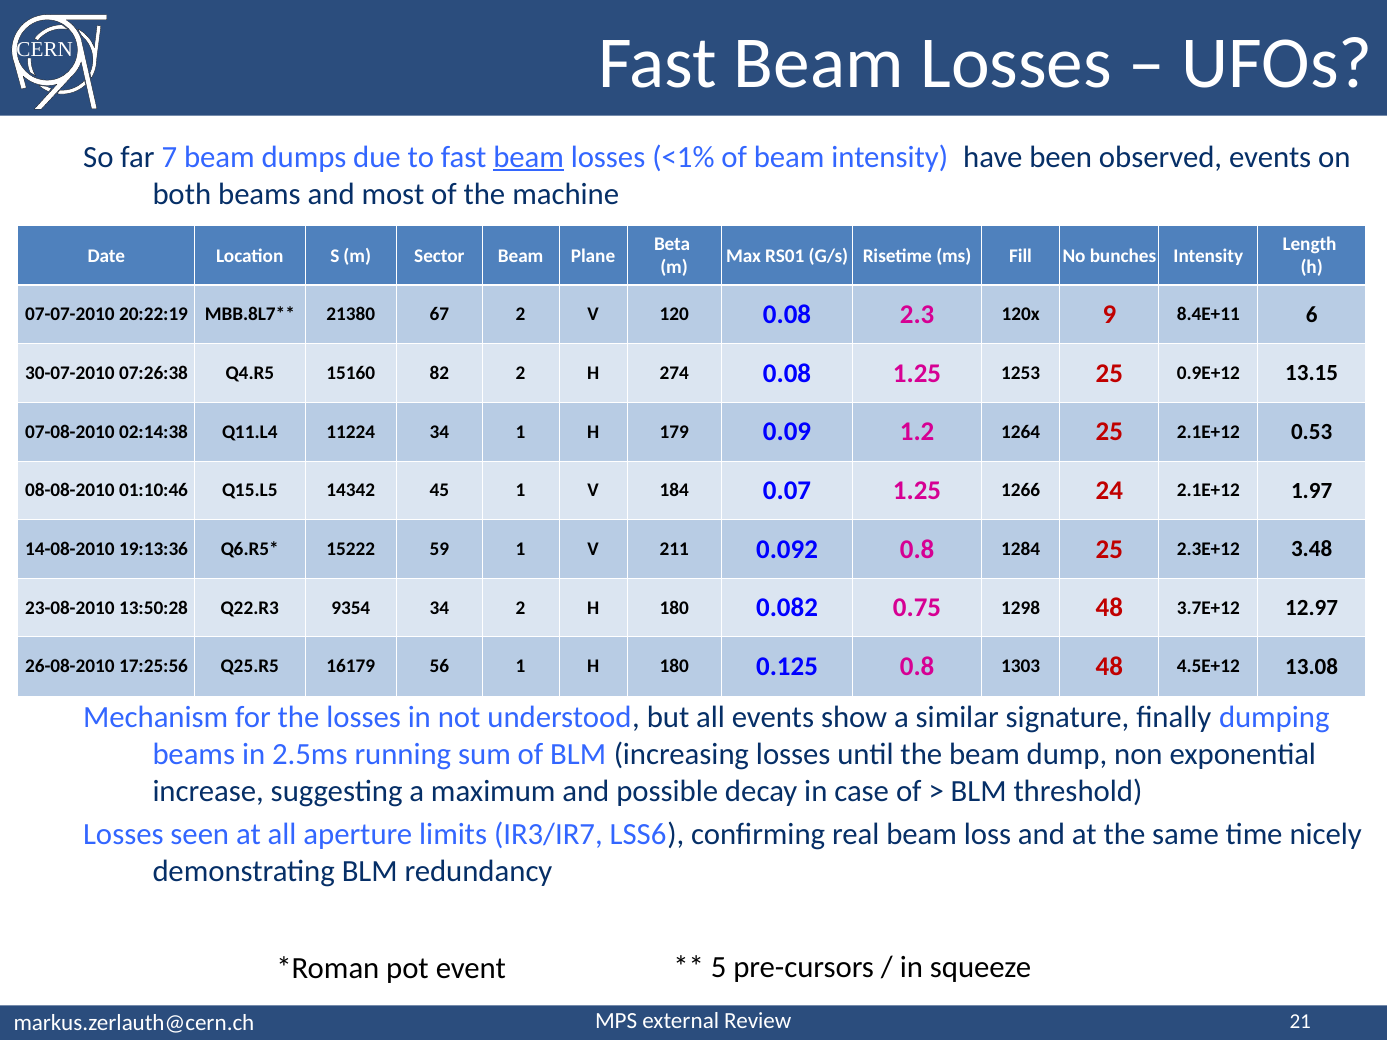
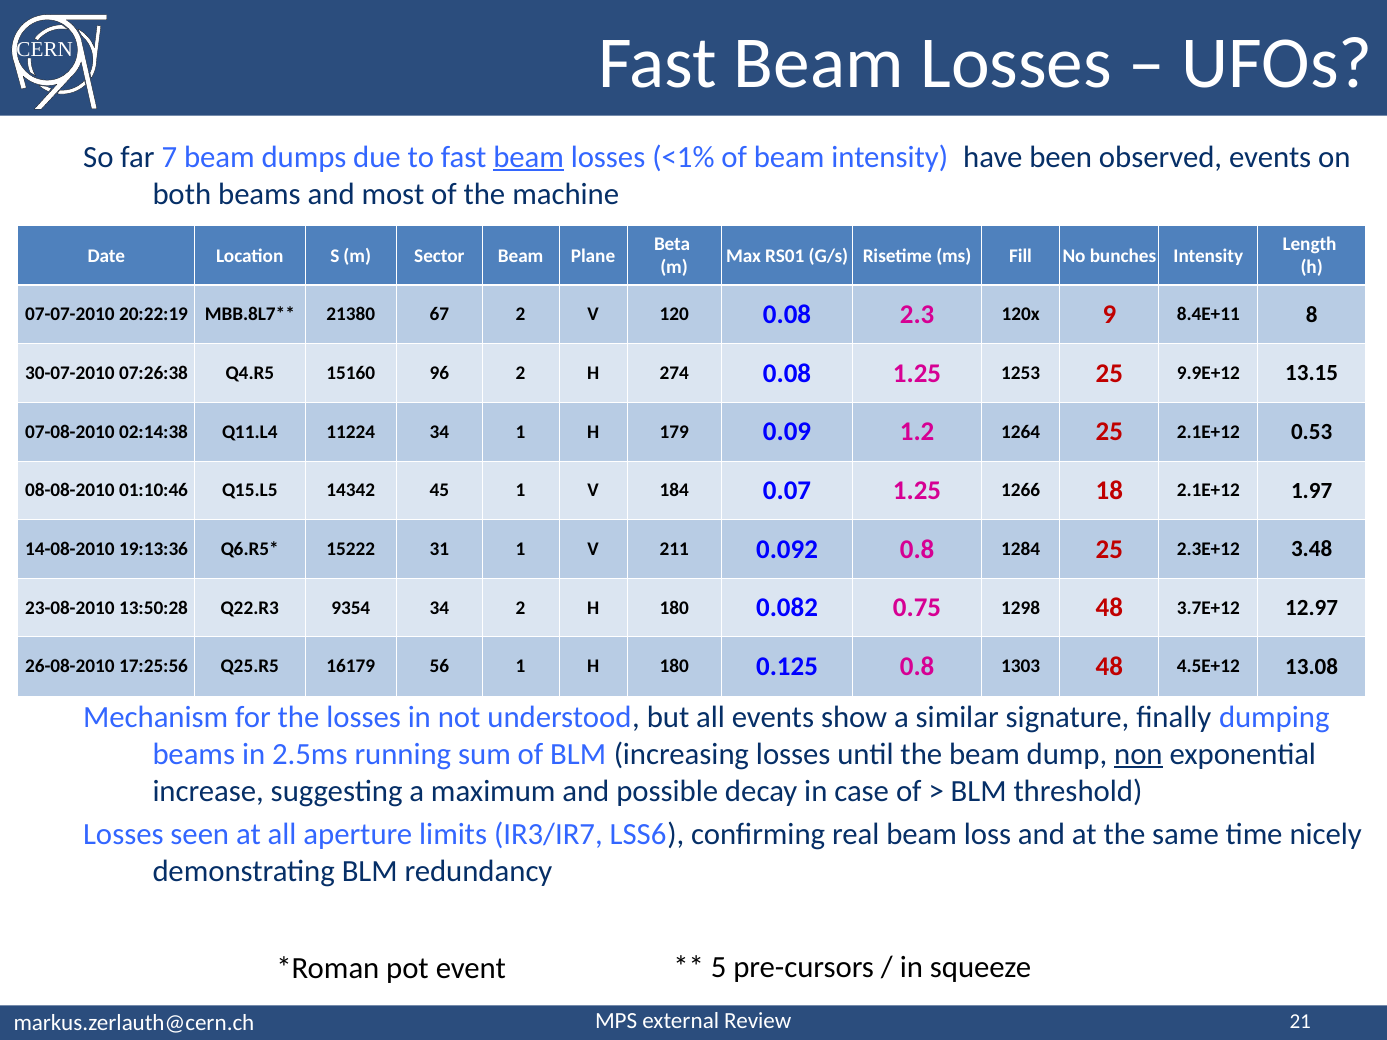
6: 6 -> 8
82: 82 -> 96
0.9E+12: 0.9E+12 -> 9.9E+12
24: 24 -> 18
59: 59 -> 31
non underline: none -> present
